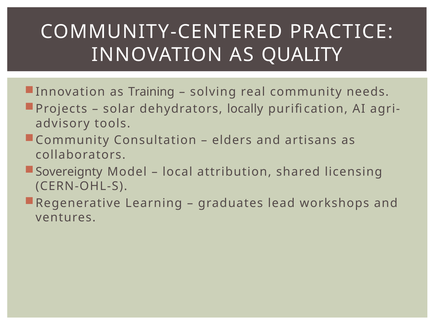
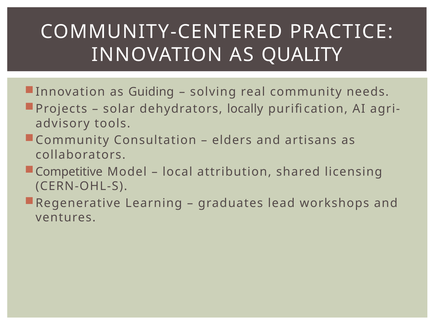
Training: Training -> Guiding
Sovereignty: Sovereignty -> Competitive
